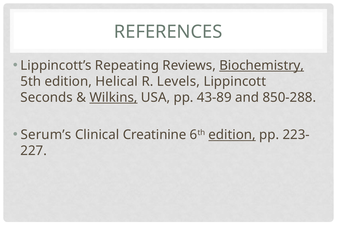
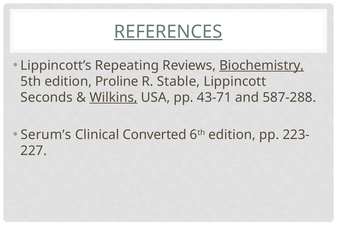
REFERENCES underline: none -> present
Helical: Helical -> Proline
Levels: Levels -> Stable
43-89: 43-89 -> 43-71
850-288: 850-288 -> 587-288
Creatinine: Creatinine -> Converted
edition at (232, 135) underline: present -> none
